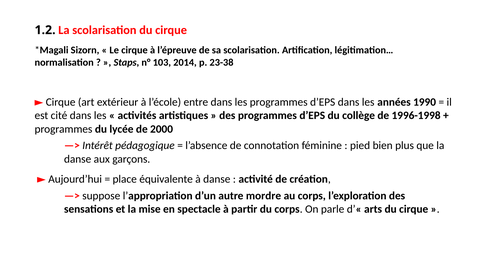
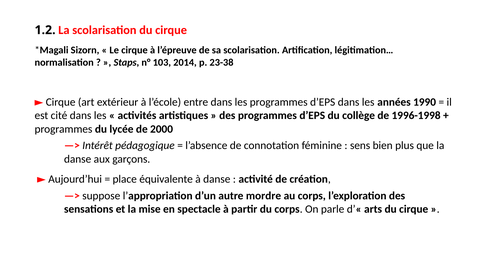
pied: pied -> sens
